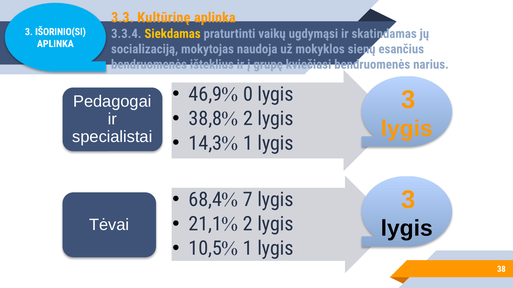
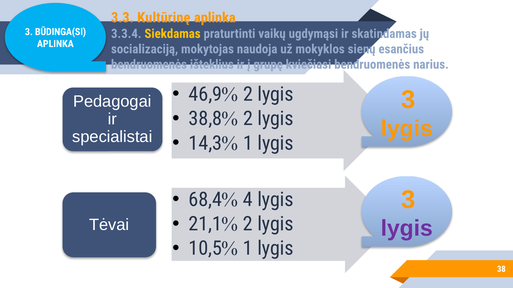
IŠORINIO(SI: IŠORINIO(SI -> BŪDINGA(SI
0 at (248, 94): 0 -> 2
7: 7 -> 4
lygis at (407, 229) colour: black -> purple
